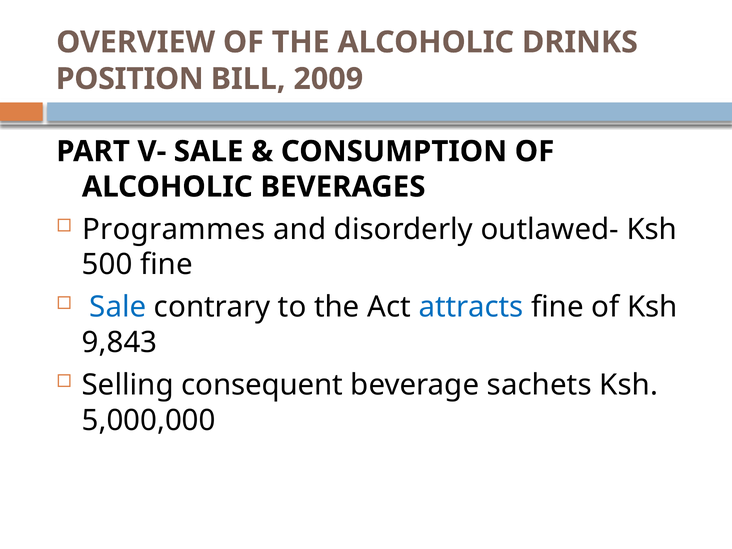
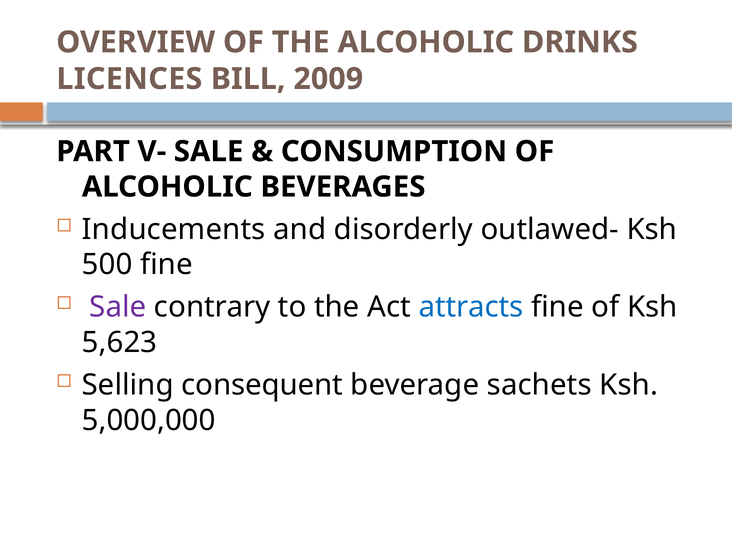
POSITION: POSITION -> LICENCES
Programmes: Programmes -> Inducements
Sale at (118, 307) colour: blue -> purple
9,843: 9,843 -> 5,623
